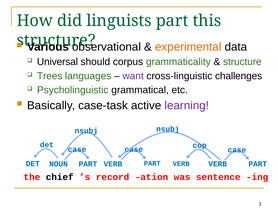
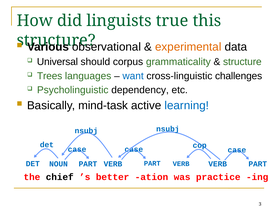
linguists part: part -> true
want colour: purple -> blue
grammatical: grammatical -> dependency
case-task: case-task -> mind-task
learning colour: purple -> blue
record: record -> better
sentence: sentence -> practice
